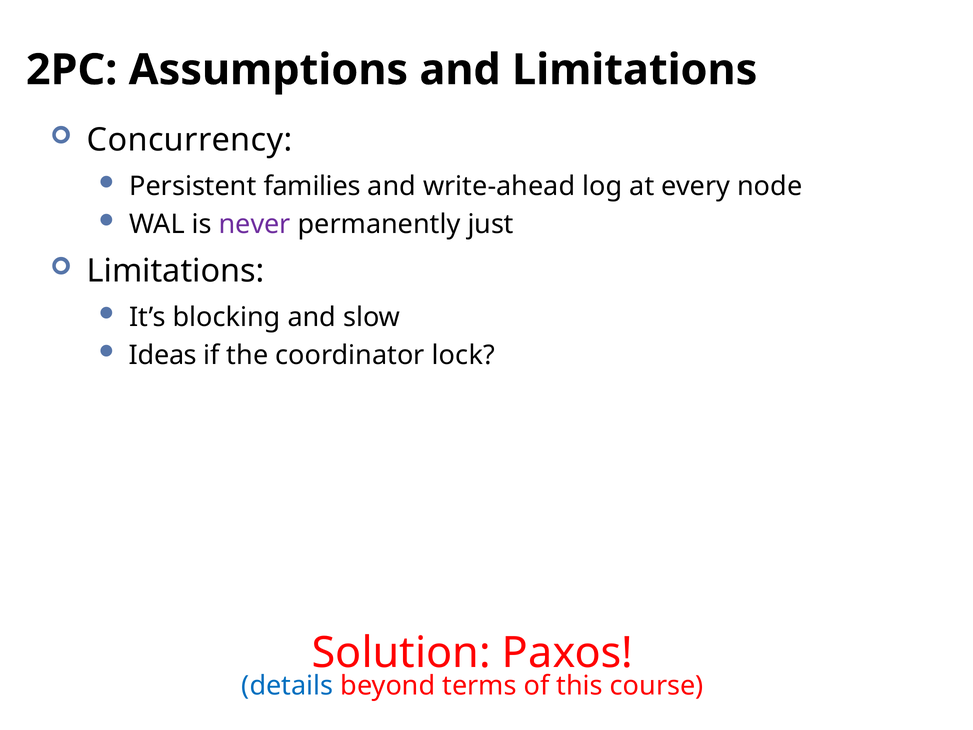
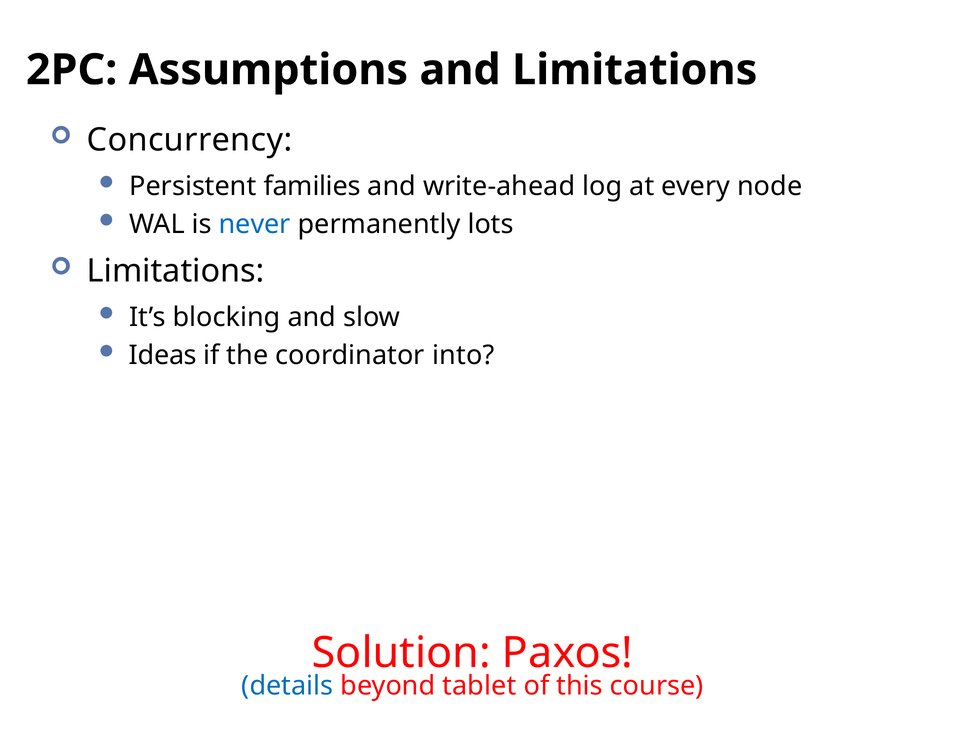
never colour: purple -> blue
just: just -> lots
lock: lock -> into
terms: terms -> tablet
